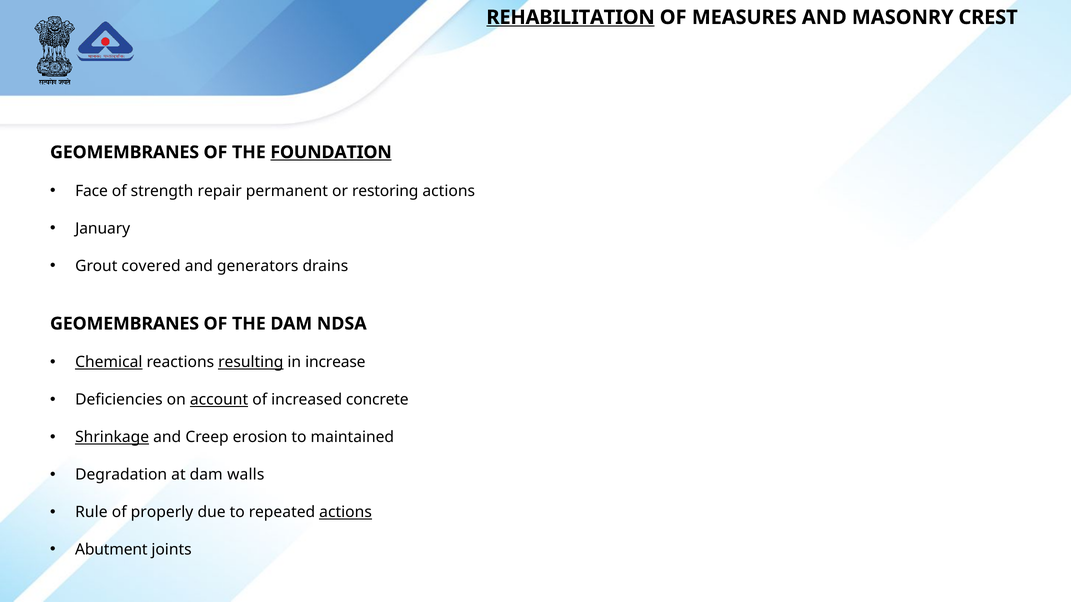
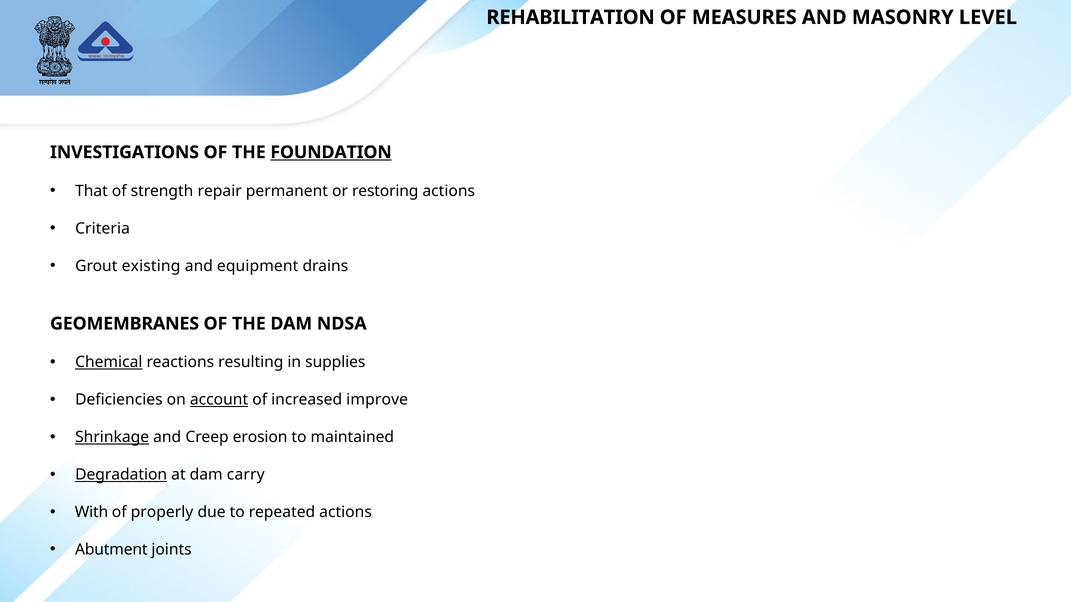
REHABILITATION underline: present -> none
CREST: CREST -> LEVEL
GEOMEMBRANES at (125, 152): GEOMEMBRANES -> INVESTIGATIONS
Face: Face -> That
January: January -> Criteria
covered: covered -> existing
generators: generators -> equipment
resulting underline: present -> none
increase: increase -> supplies
concrete: concrete -> improve
Degradation underline: none -> present
walls: walls -> carry
Rule: Rule -> With
actions at (346, 513) underline: present -> none
